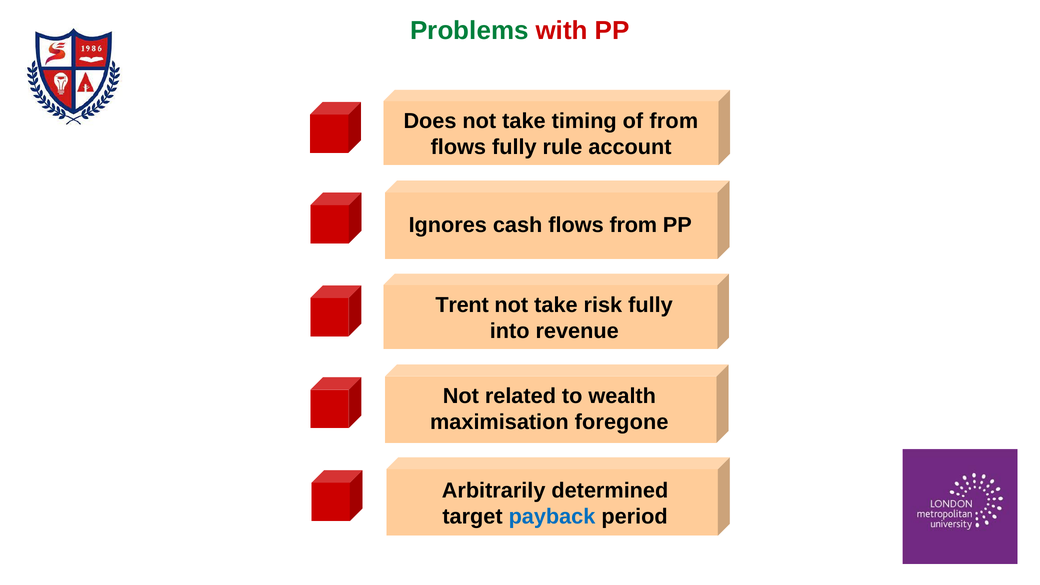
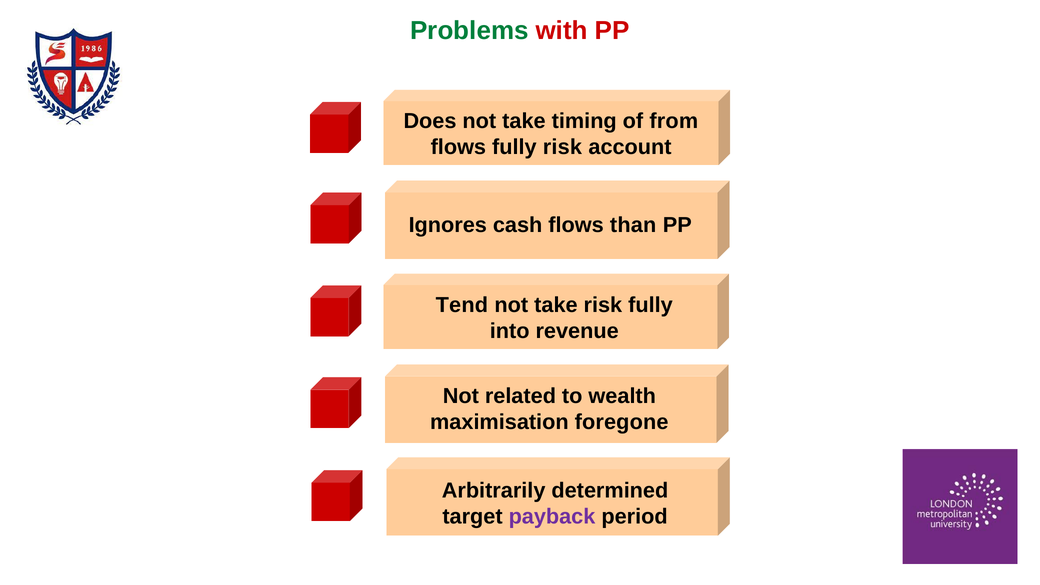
fully rule: rule -> risk
flows from: from -> than
Trent: Trent -> Tend
payback colour: blue -> purple
